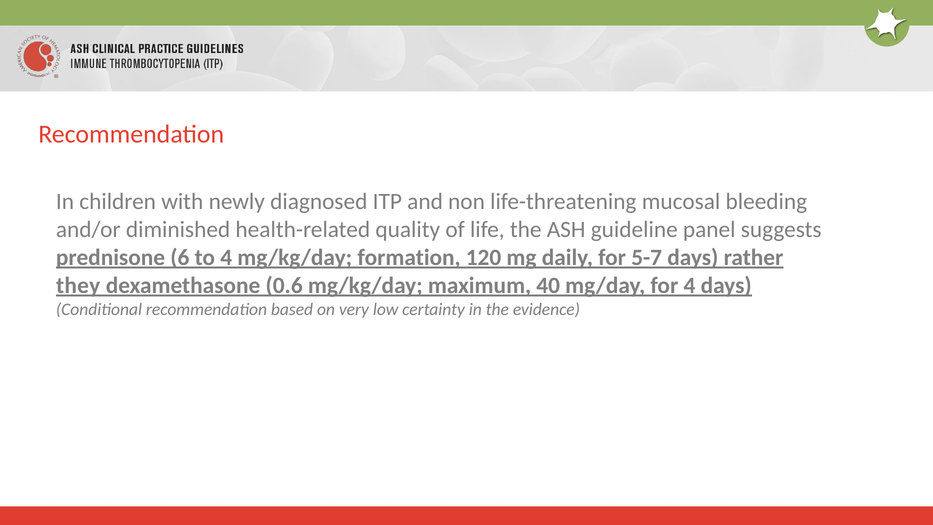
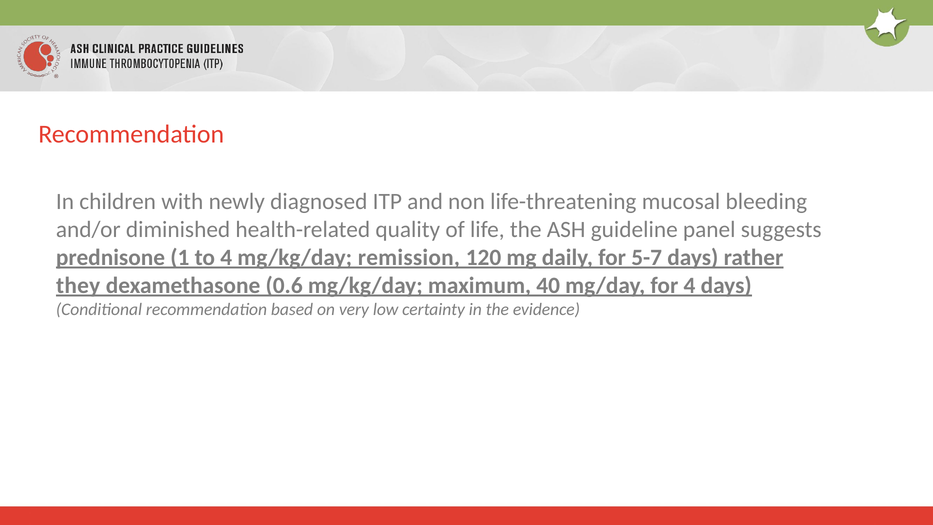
6: 6 -> 1
formation: formation -> remission
